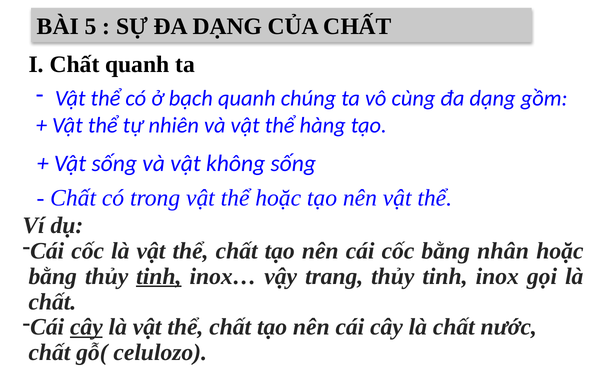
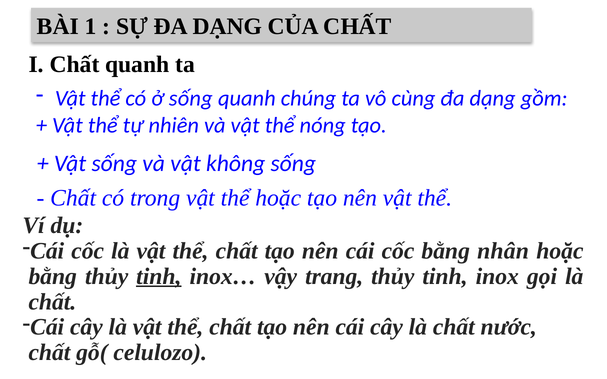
5: 5 -> 1
ở bạch: bạch -> sống
hàng: hàng -> nóng
cây at (86, 328) underline: present -> none
